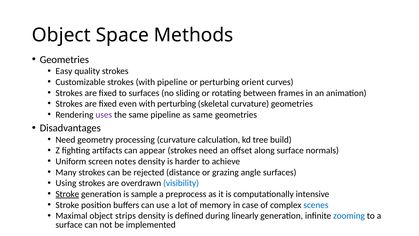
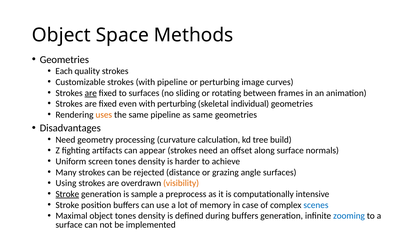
Easy: Easy -> Each
orient: orient -> image
are at (91, 93) underline: none -> present
skeletal curvature: curvature -> individual
uses colour: purple -> orange
screen notes: notes -> tones
visibility colour: blue -> orange
object strips: strips -> tones
during linearly: linearly -> buffers
